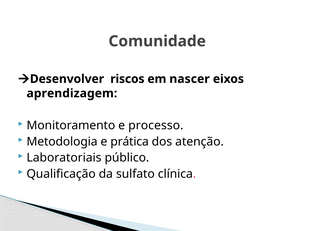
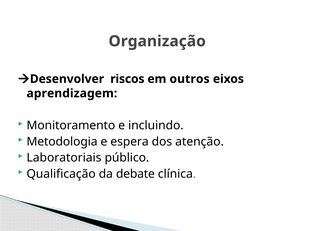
Comunidade: Comunidade -> Organização
nascer: nascer -> outros
processo: processo -> incluindo
prática: prática -> espera
sulfato: sulfato -> debate
